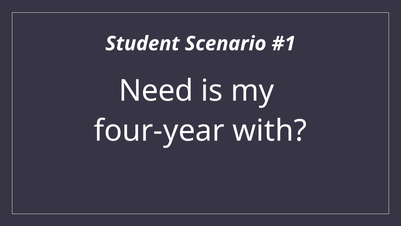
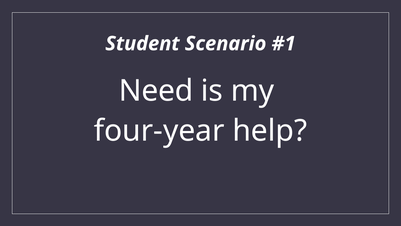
with: with -> help
